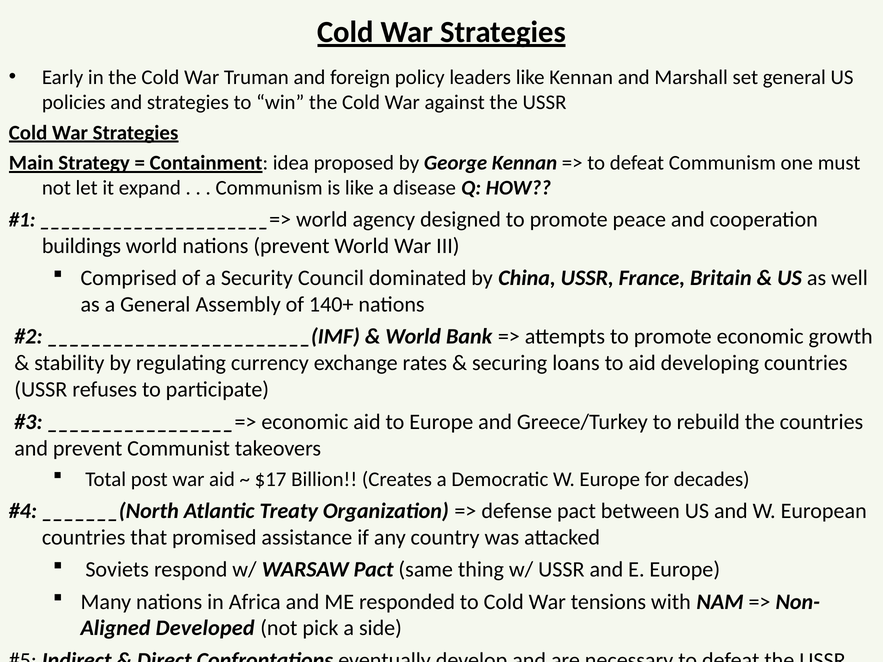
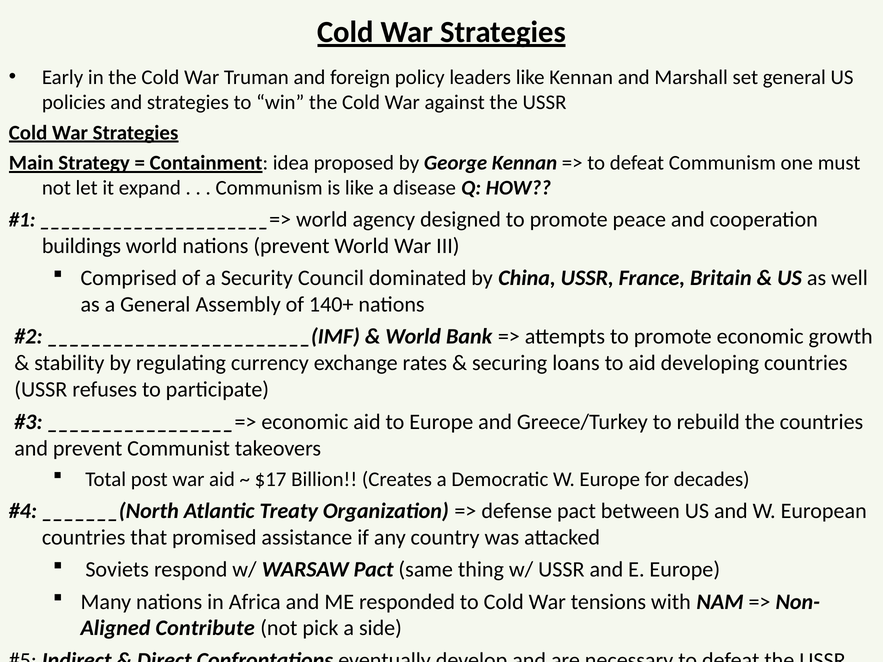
Developed: Developed -> Contribute
